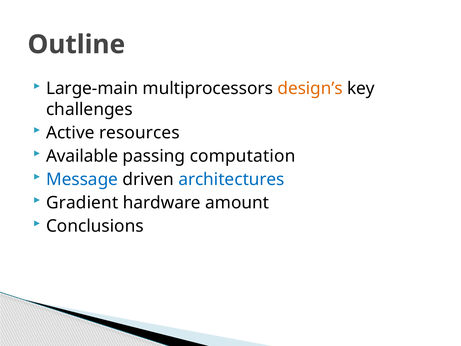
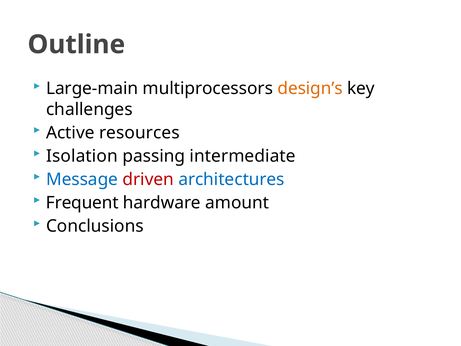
Available: Available -> Isolation
computation: computation -> intermediate
driven colour: black -> red
Gradient: Gradient -> Frequent
